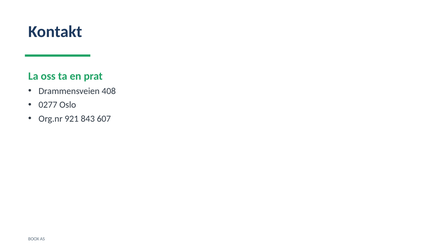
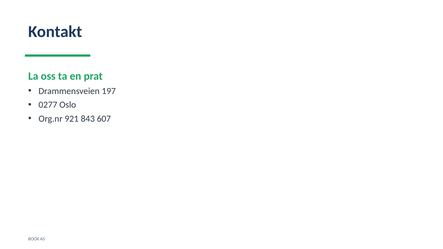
408: 408 -> 197
